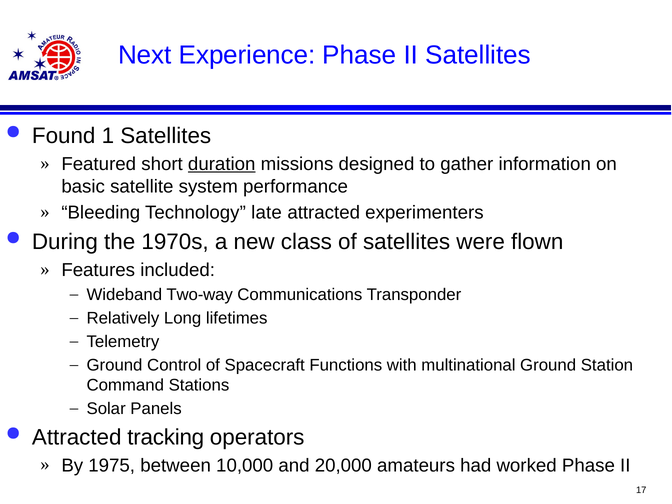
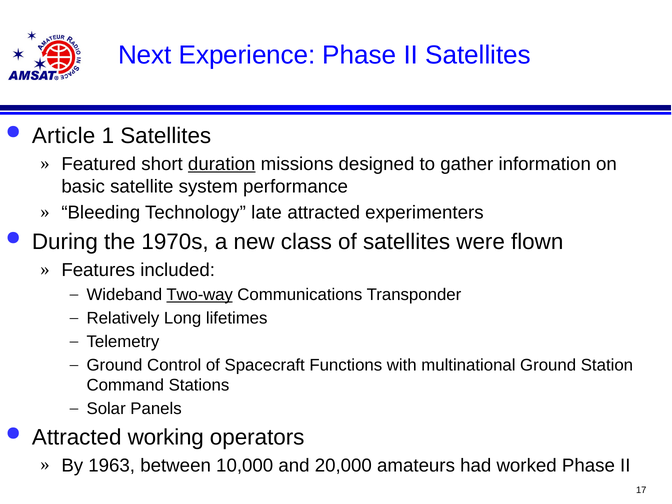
Found: Found -> Article
Two-way underline: none -> present
tracking: tracking -> working
1975: 1975 -> 1963
